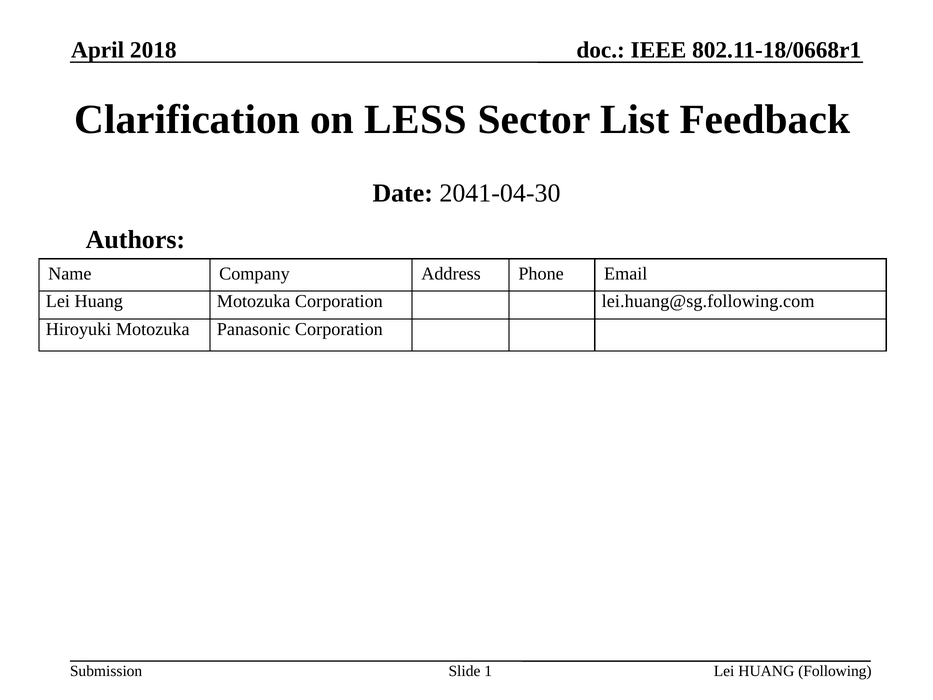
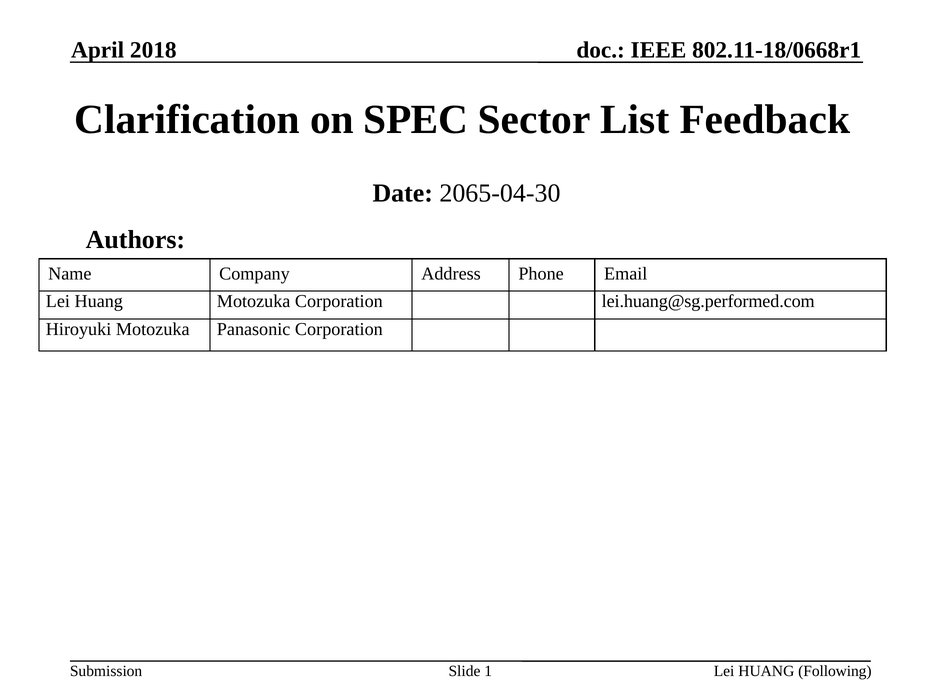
LESS: LESS -> SPEC
2041-04-30: 2041-04-30 -> 2065-04-30
lei.huang@sg.following.com: lei.huang@sg.following.com -> lei.huang@sg.performed.com
